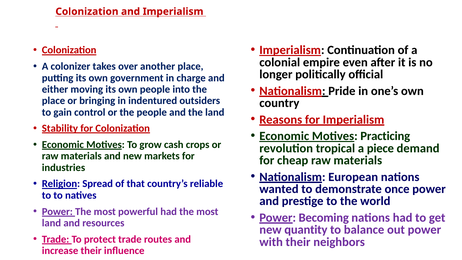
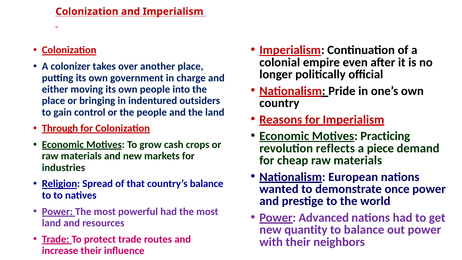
Stability: Stability -> Through
tropical: tropical -> reflects
country’s reliable: reliable -> balance
Becoming: Becoming -> Advanced
